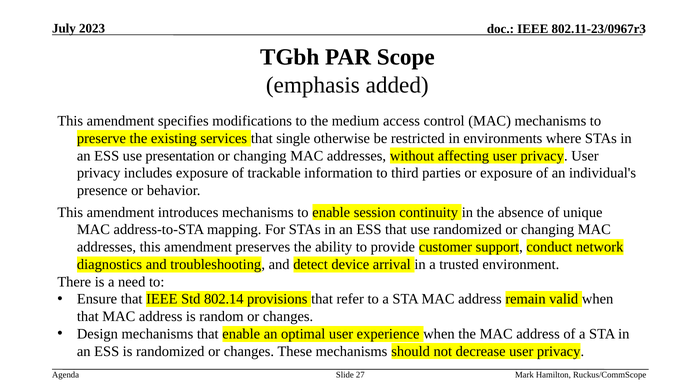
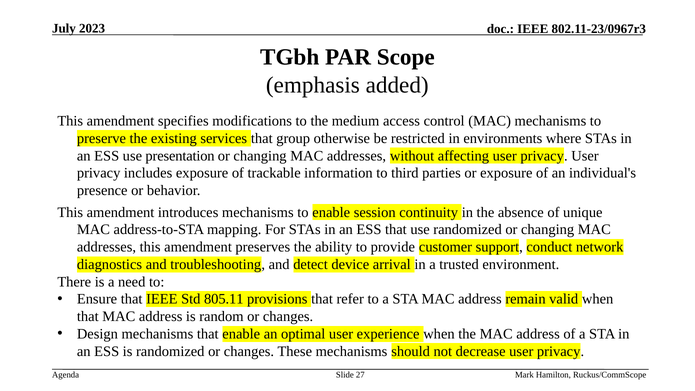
single: single -> group
802.14: 802.14 -> 805.11
